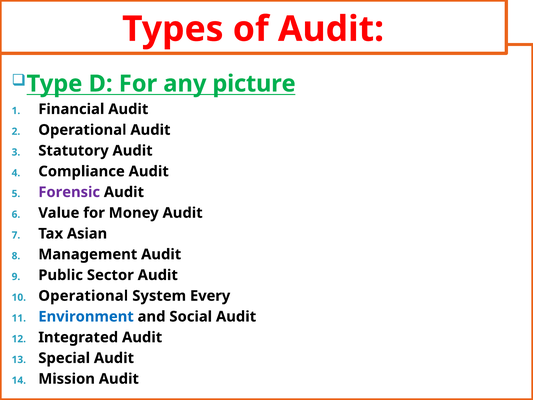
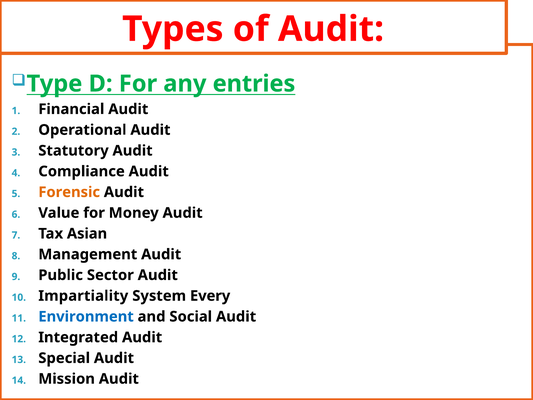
picture: picture -> entries
Forensic colour: purple -> orange
Operational at (83, 296): Operational -> Impartiality
